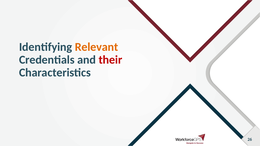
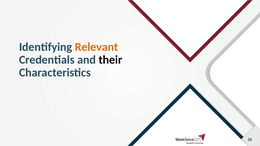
their colour: red -> black
